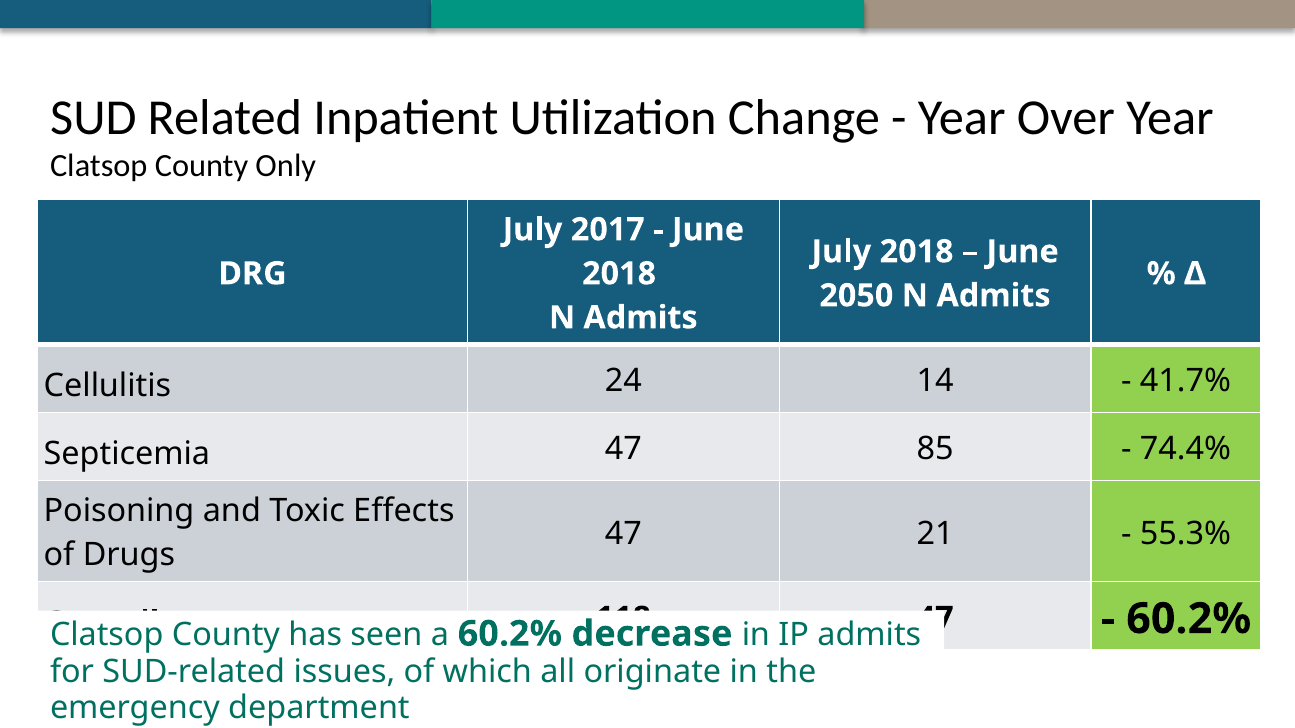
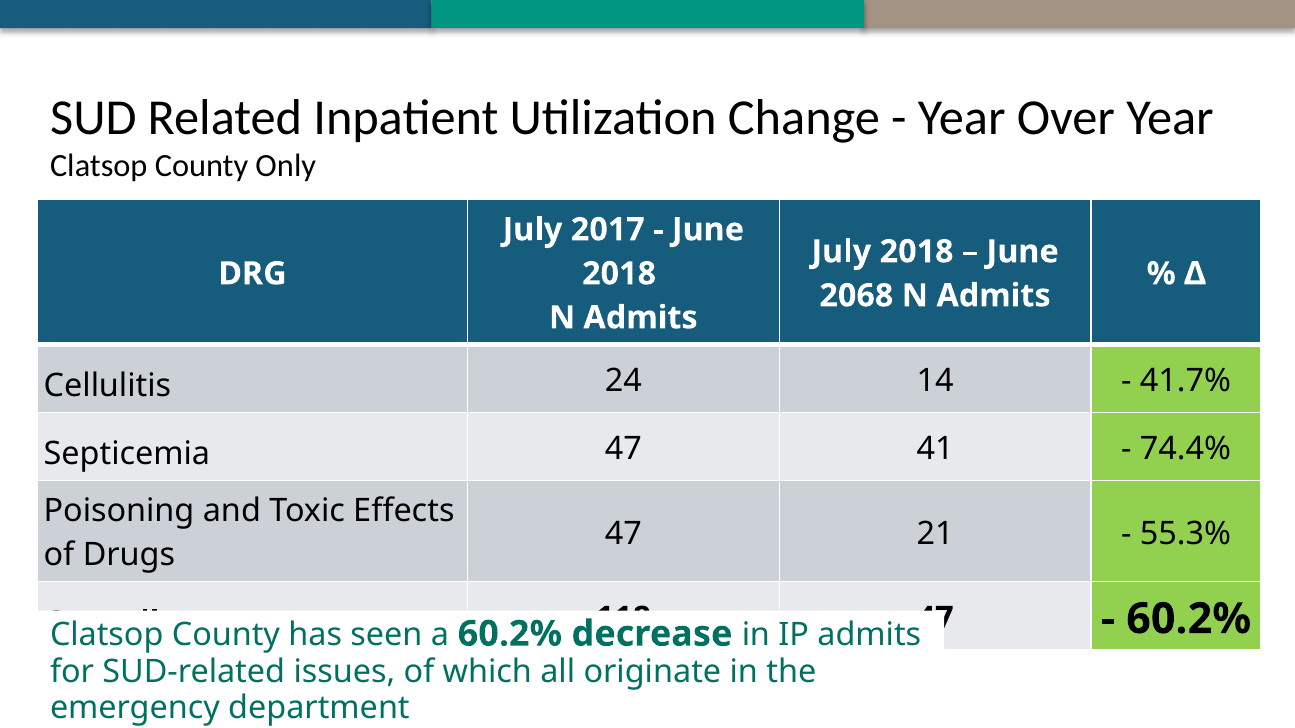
2050: 2050 -> 2068
85: 85 -> 41
